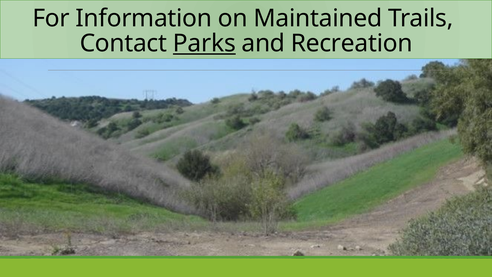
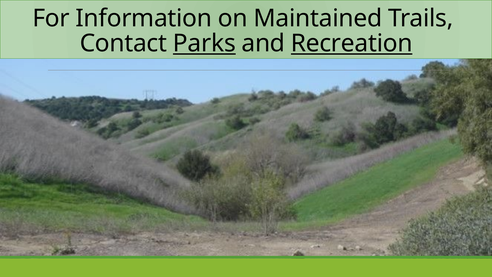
Recreation underline: none -> present
